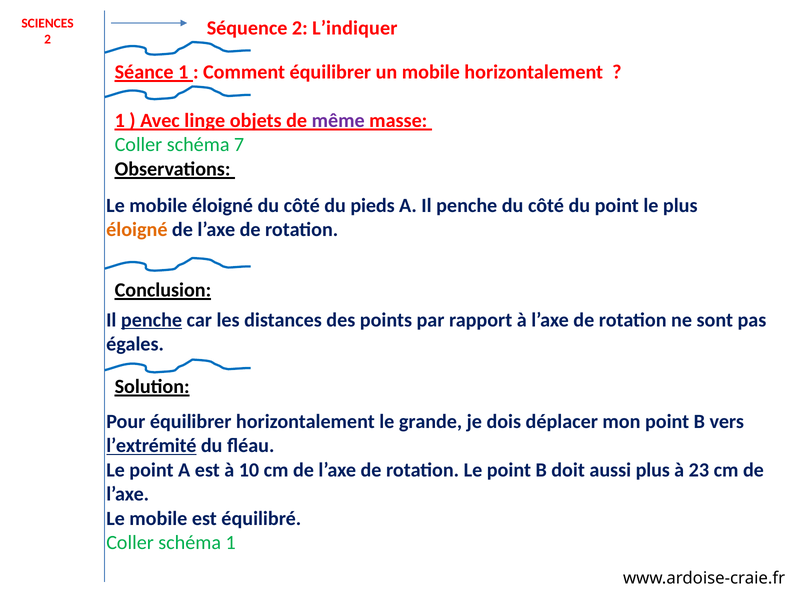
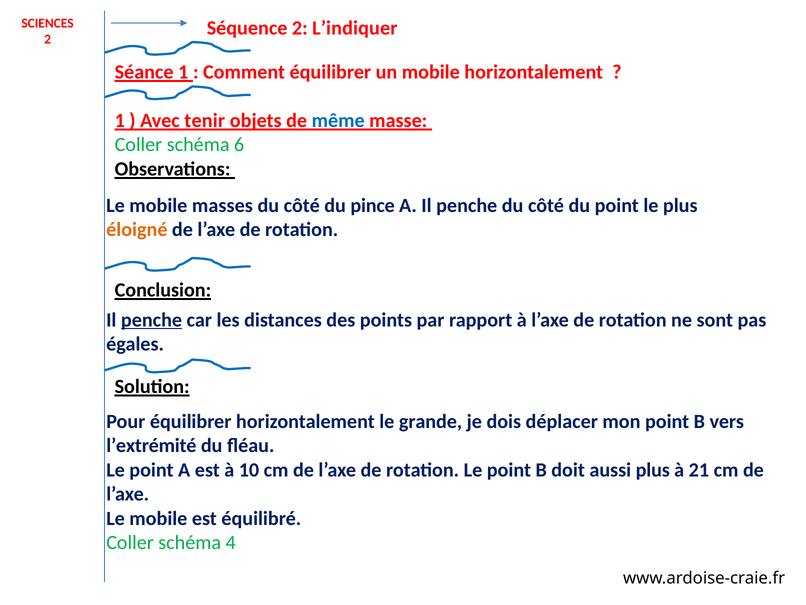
linge: linge -> tenir
même colour: purple -> blue
7: 7 -> 6
mobile éloigné: éloigné -> masses
pieds: pieds -> pince
l’extrémité underline: present -> none
23: 23 -> 21
schéma 1: 1 -> 4
